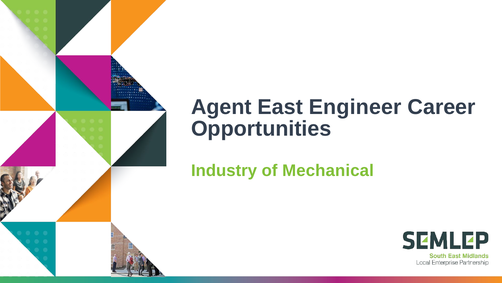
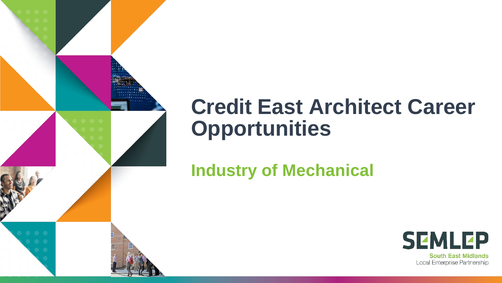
Agent: Agent -> Credit
Engineer: Engineer -> Architect
